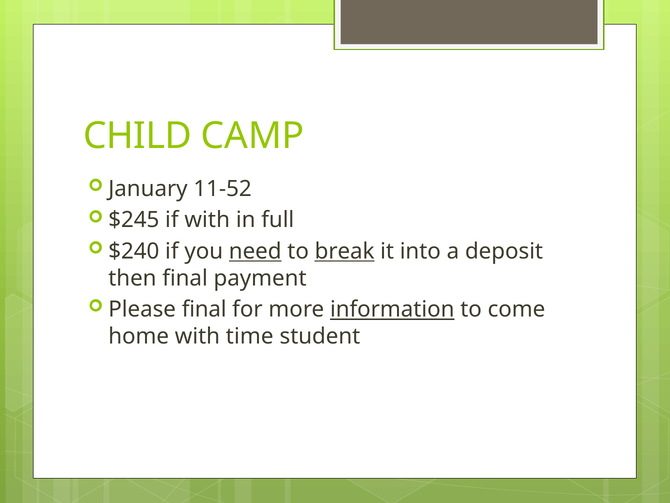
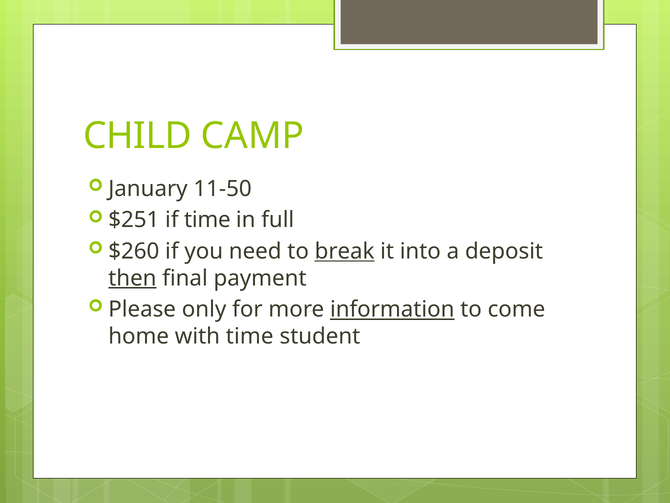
11-52: 11-52 -> 11-50
$245: $245 -> $251
if with: with -> time
$240: $240 -> $260
need underline: present -> none
then underline: none -> present
Please final: final -> only
